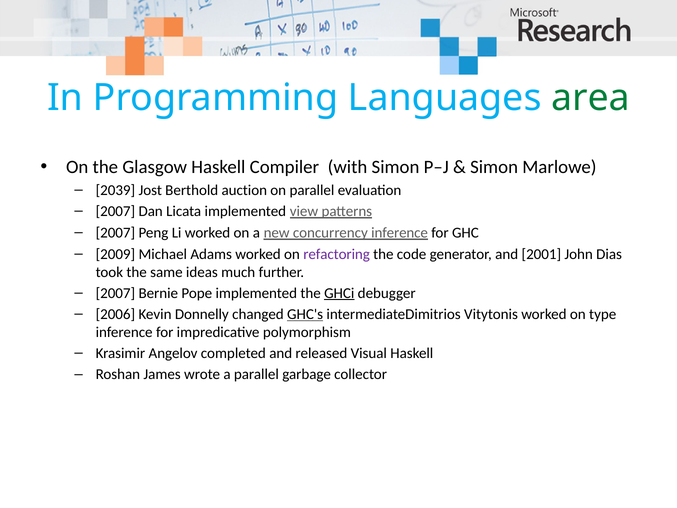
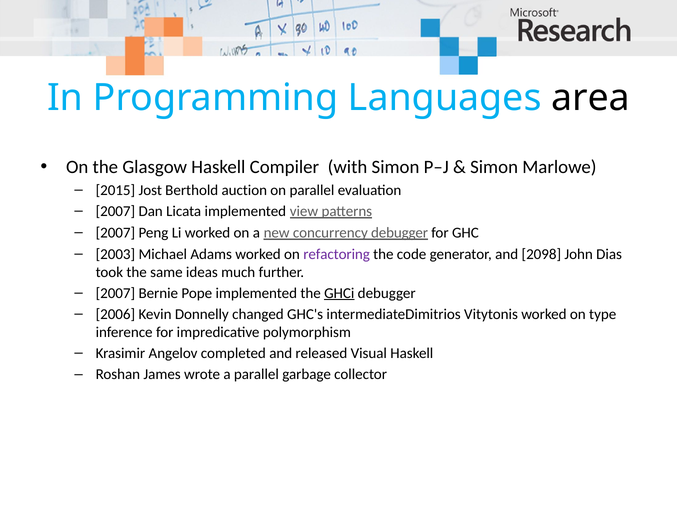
area colour: green -> black
2039: 2039 -> 2015
concurrency inference: inference -> debugger
2009: 2009 -> 2003
2001: 2001 -> 2098
GHC's underline: present -> none
